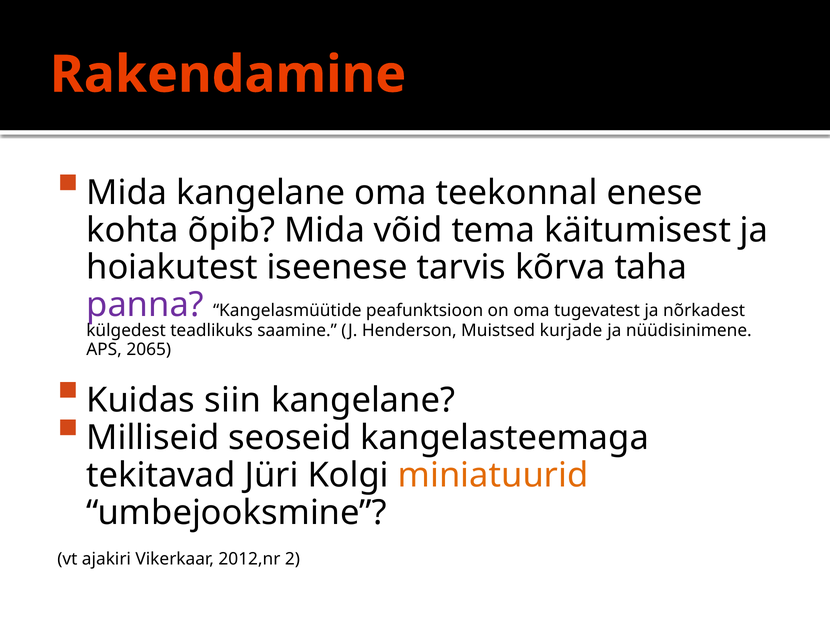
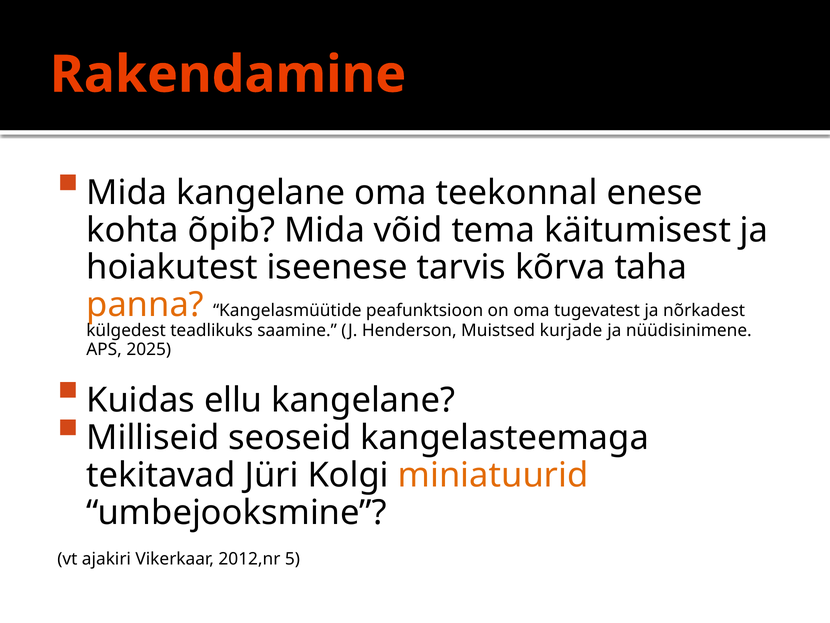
panna colour: purple -> orange
2065: 2065 -> 2025
siin: siin -> ellu
2: 2 -> 5
